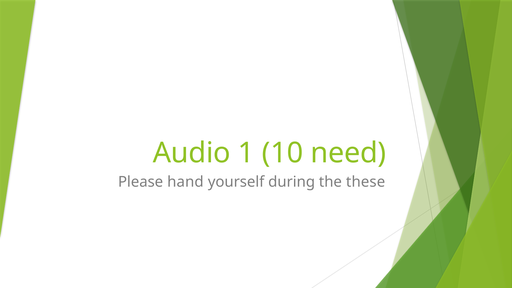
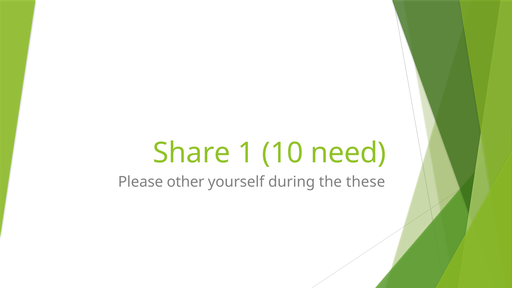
Audio: Audio -> Share
hand: hand -> other
